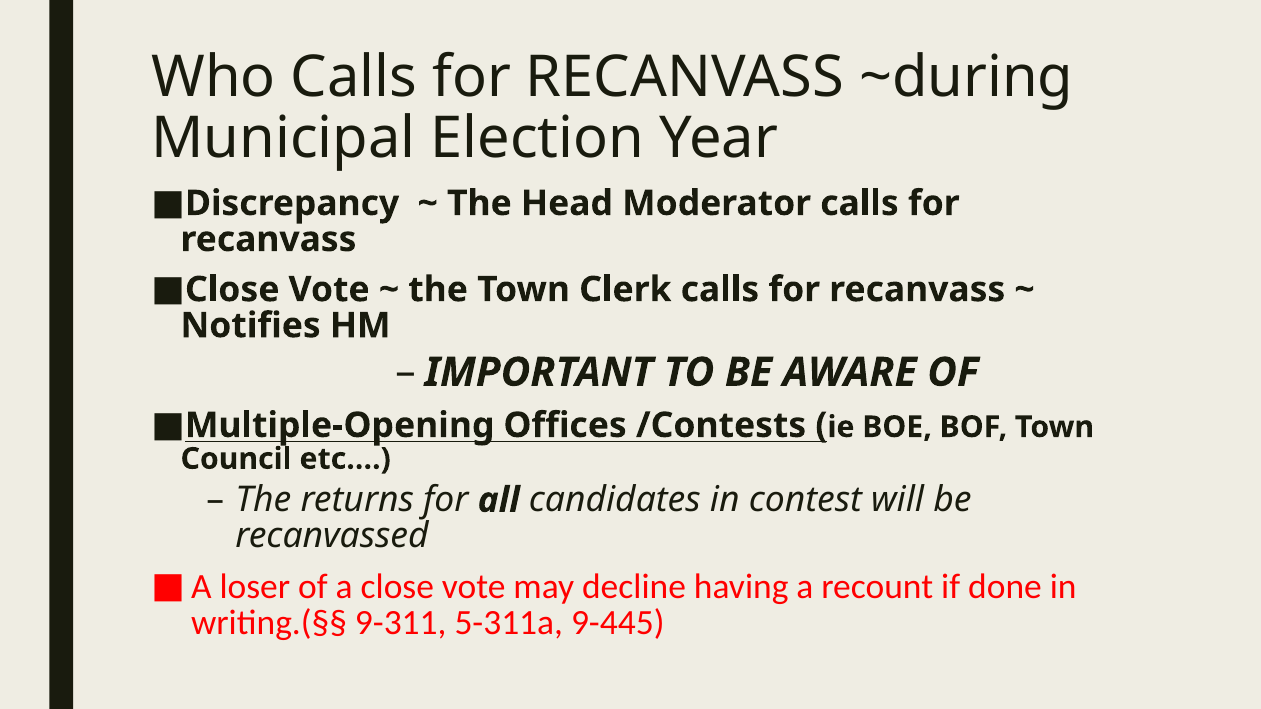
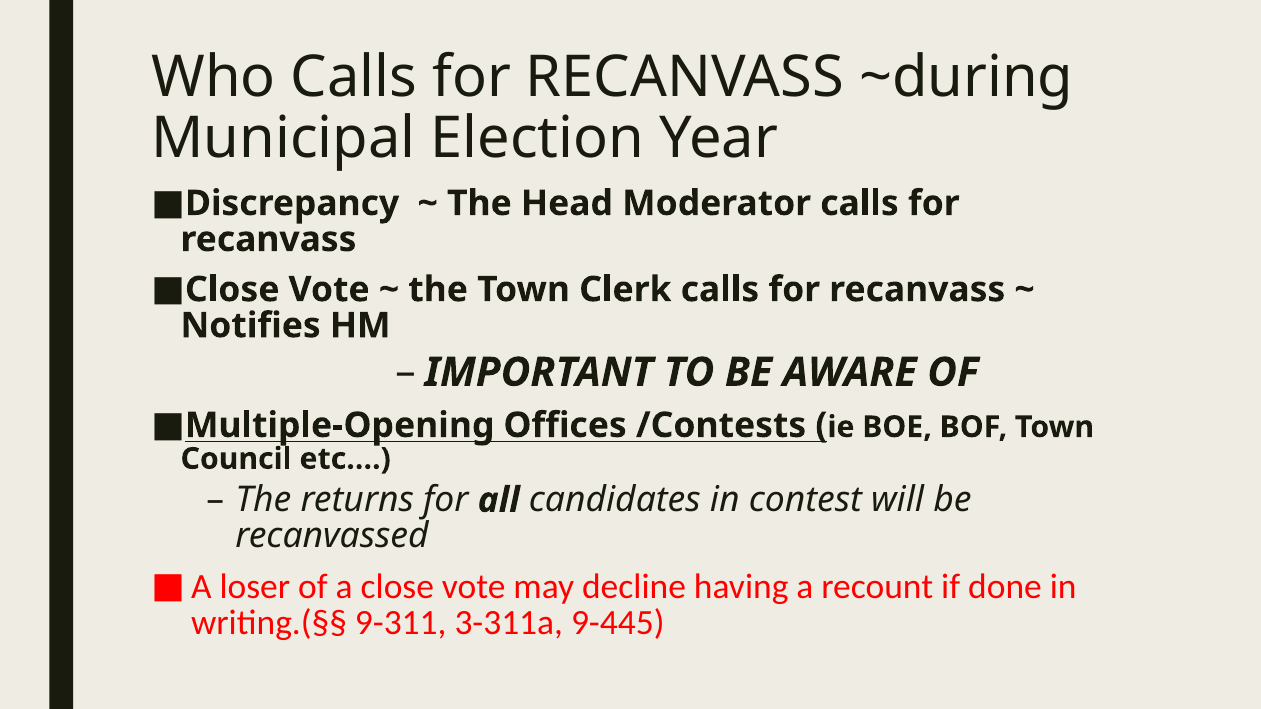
5-311a: 5-311a -> 3-311a
